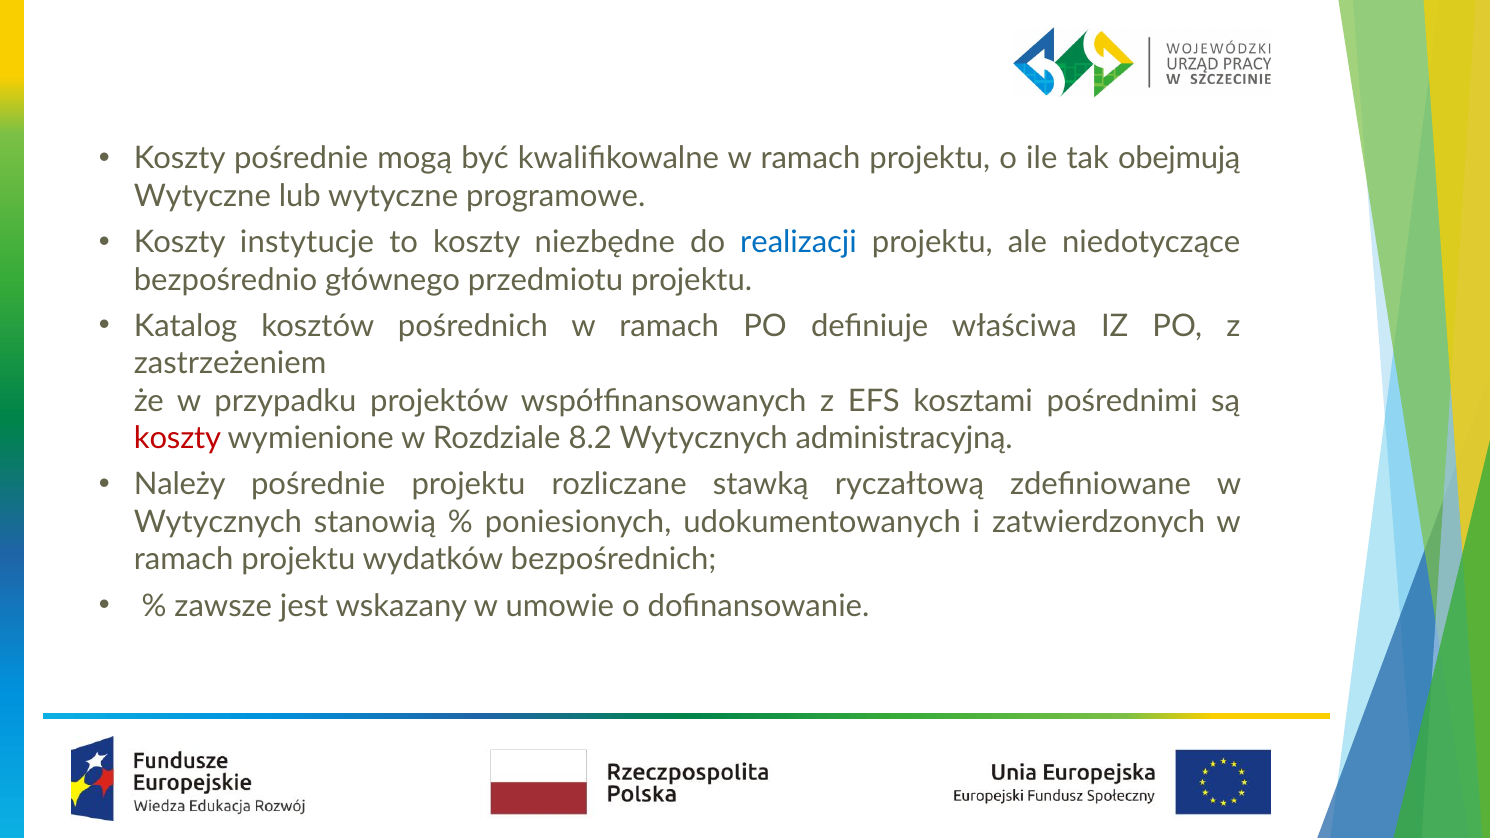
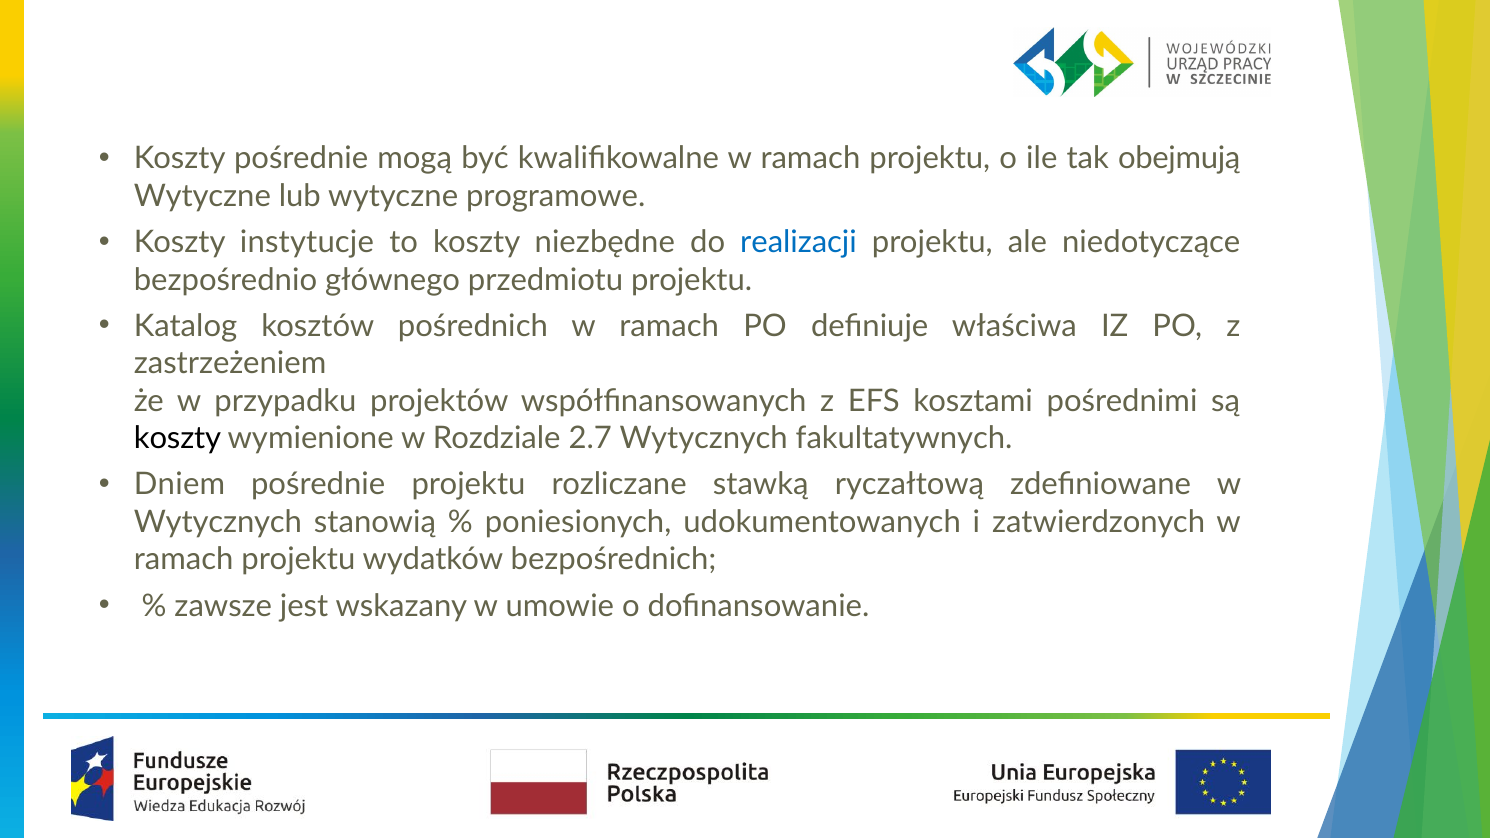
koszty at (178, 438) colour: red -> black
8.2: 8.2 -> 2.7
administracyjną: administracyjną -> fakultatywnych
Należy: Należy -> Dniem
